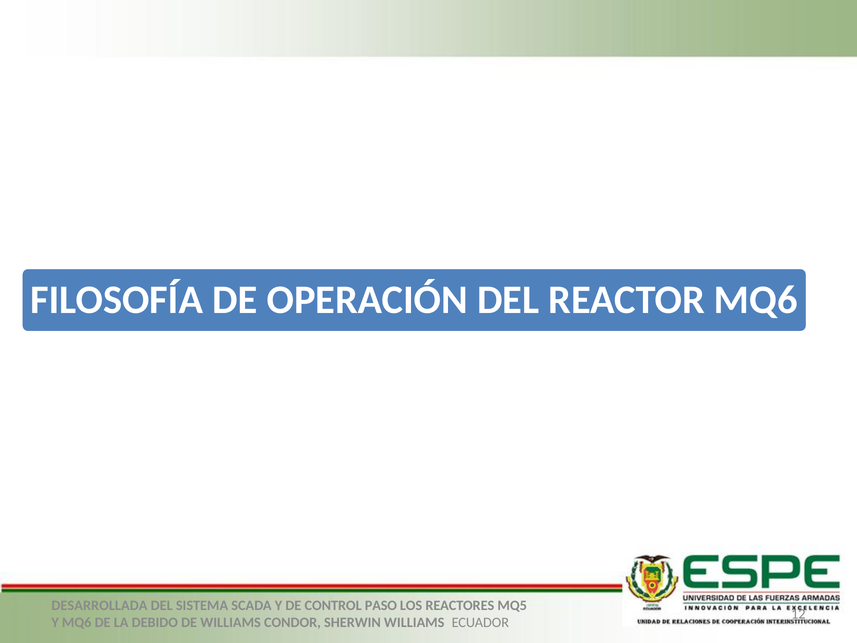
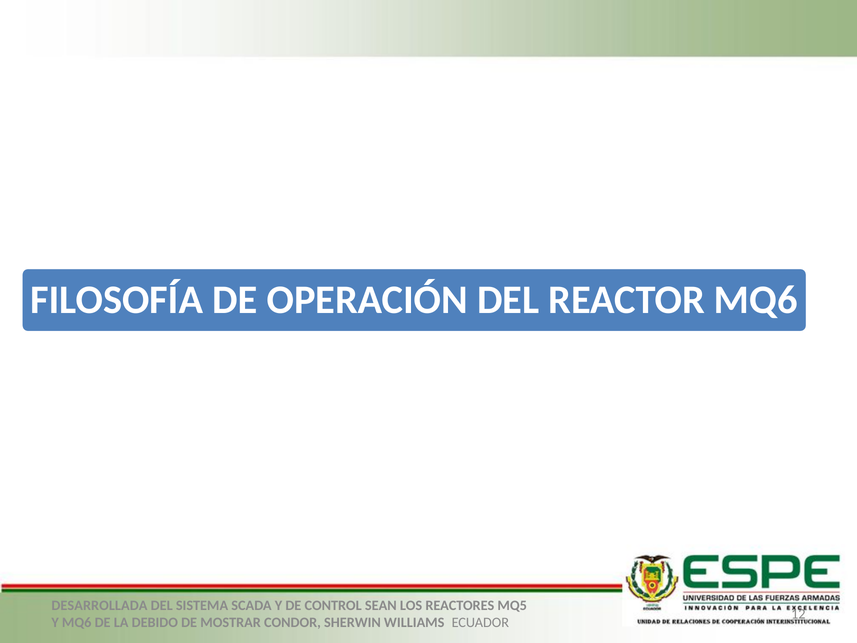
PASO: PASO -> SEAN
DE WILLIAMS: WILLIAMS -> MOSTRAR
